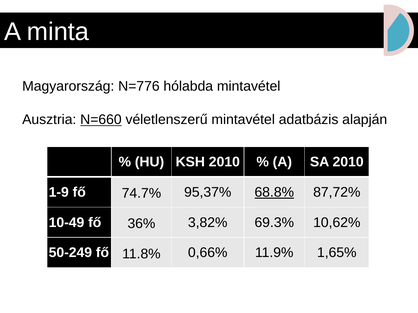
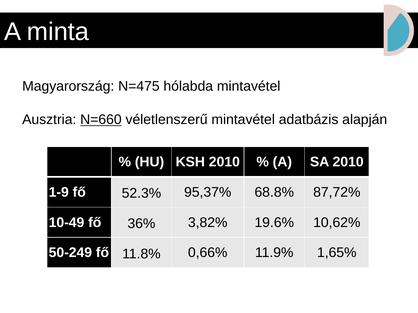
N=776: N=776 -> N=475
74.7%: 74.7% -> 52.3%
68.8% underline: present -> none
69.3%: 69.3% -> 19.6%
